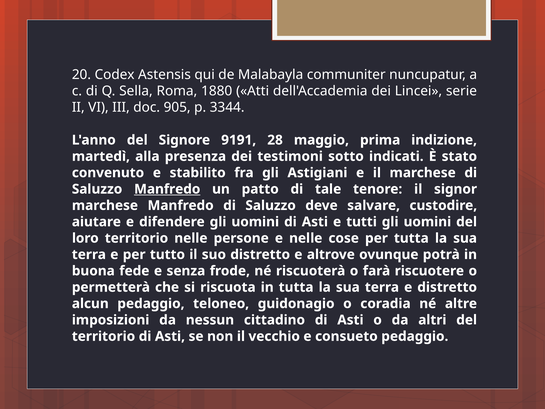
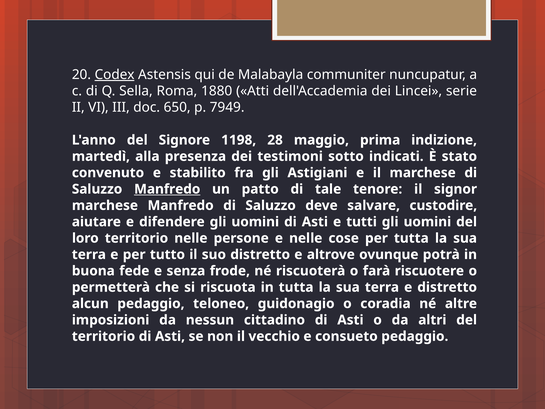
Codex underline: none -> present
905: 905 -> 650
3344: 3344 -> 7949
9191: 9191 -> 1198
